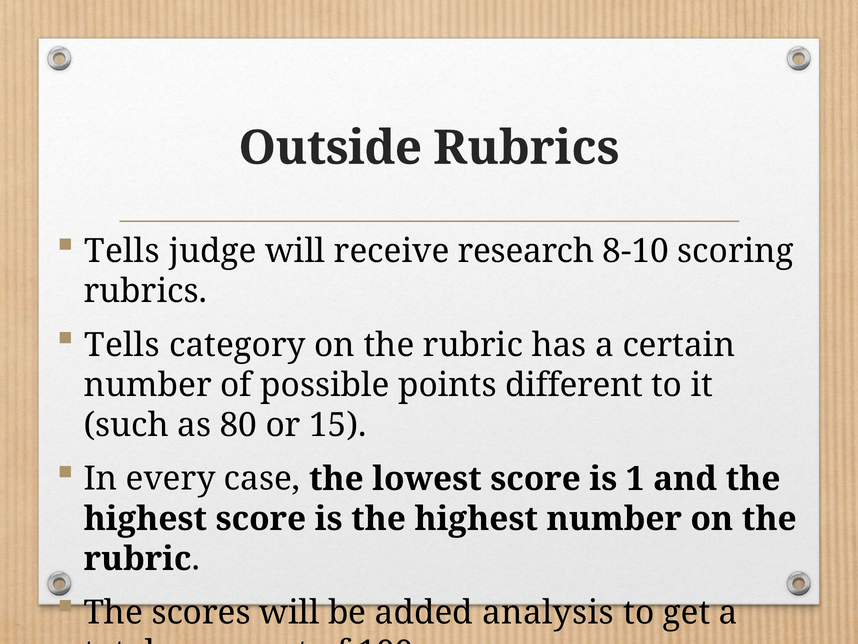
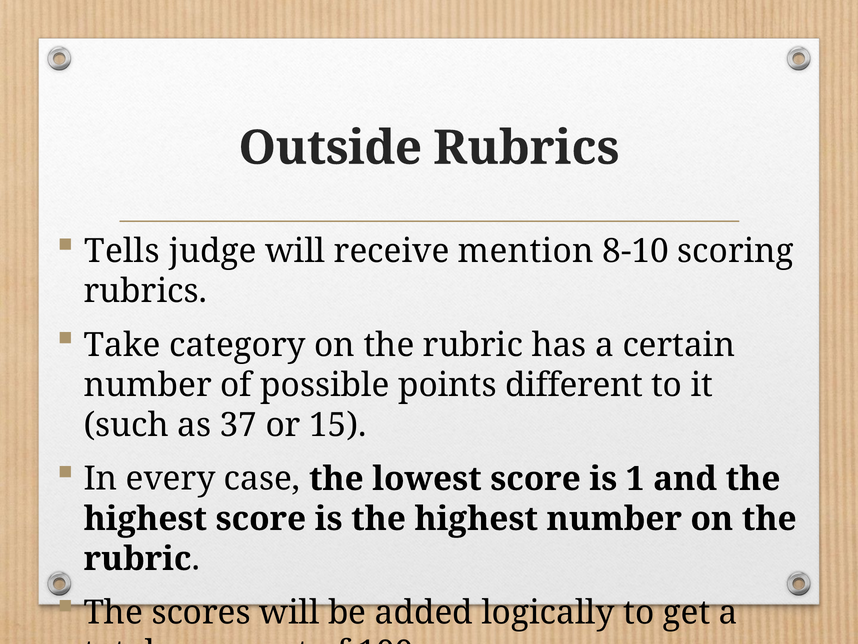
research: research -> mention
Tells at (122, 345): Tells -> Take
80: 80 -> 37
analysis: analysis -> logically
